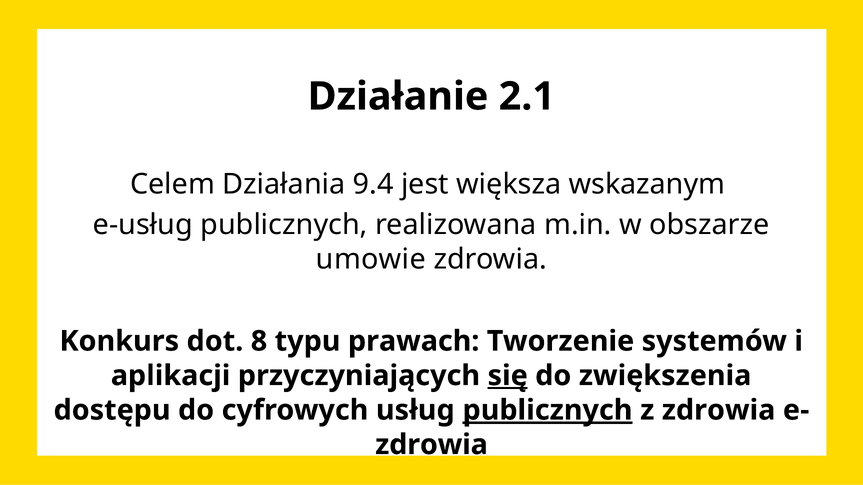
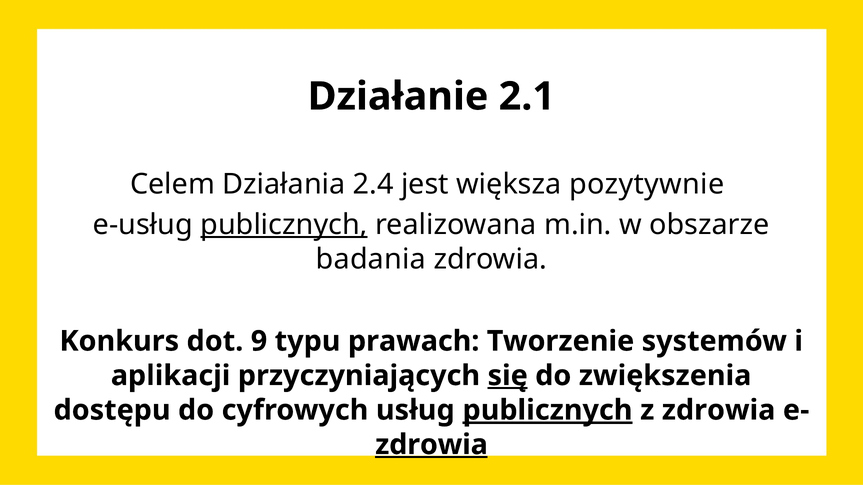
9.4: 9.4 -> 2.4
wskazanym: wskazanym -> pozytywnie
publicznych at (284, 225) underline: none -> present
umowie: umowie -> badania
8: 8 -> 9
zdrowia at (432, 445) underline: none -> present
